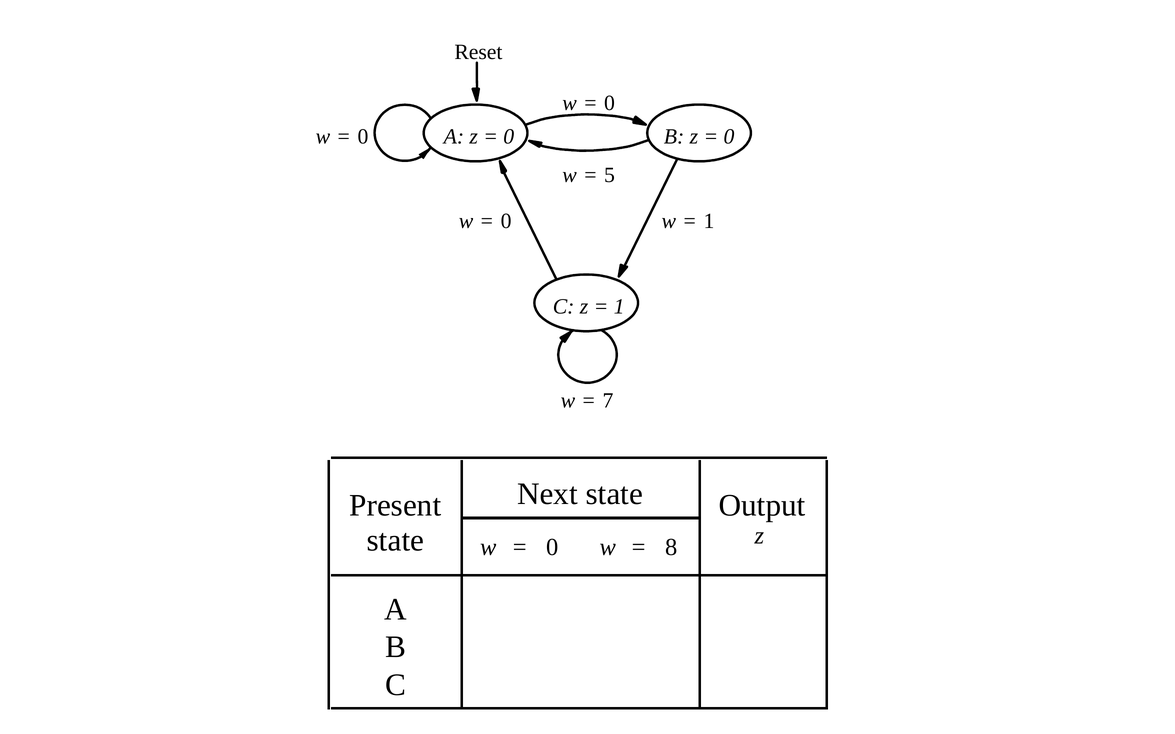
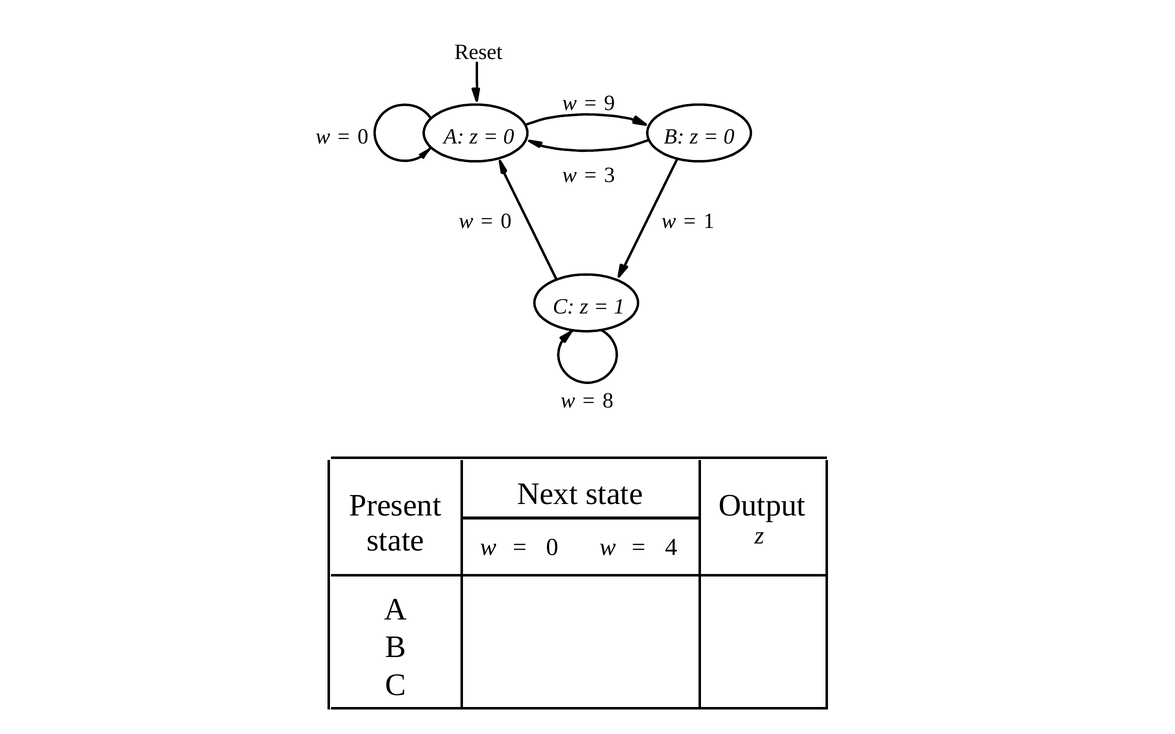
0 at (610, 103): 0 -> 9
5: 5 -> 3
7: 7 -> 8
8: 8 -> 4
